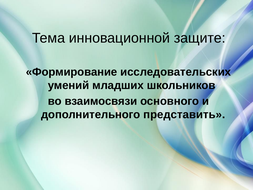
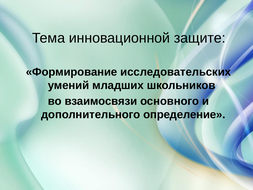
представить: представить -> определение
